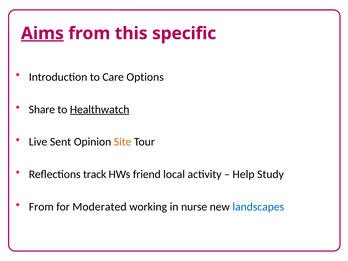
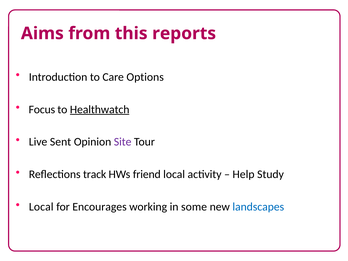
Aims underline: present -> none
specific: specific -> reports
Share: Share -> Focus
Site colour: orange -> purple
From at (41, 207): From -> Local
Moderated: Moderated -> Encourages
nurse: nurse -> some
